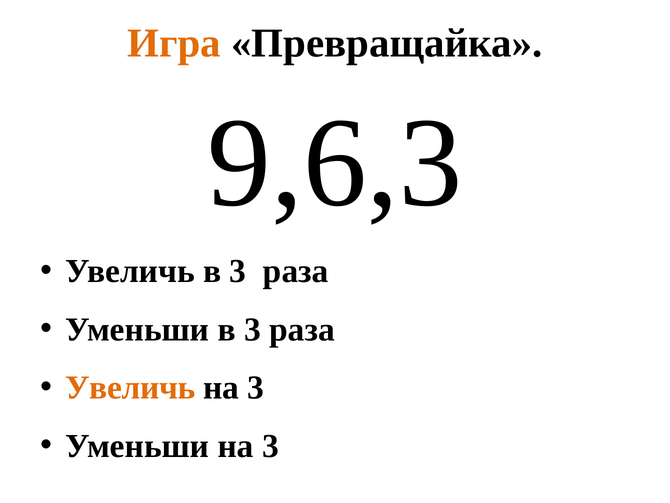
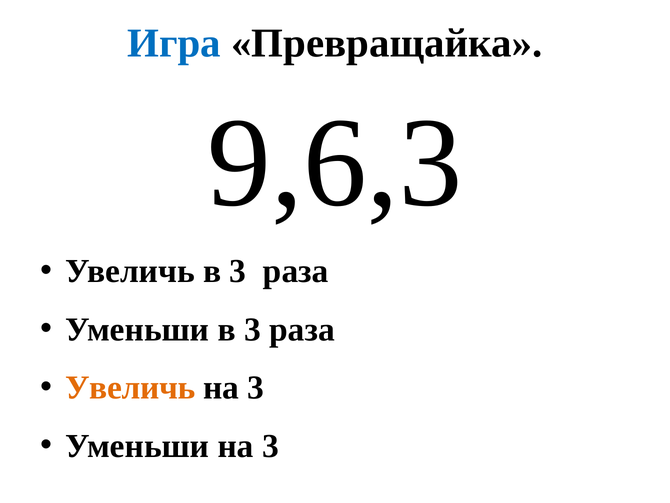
Игра colour: orange -> blue
